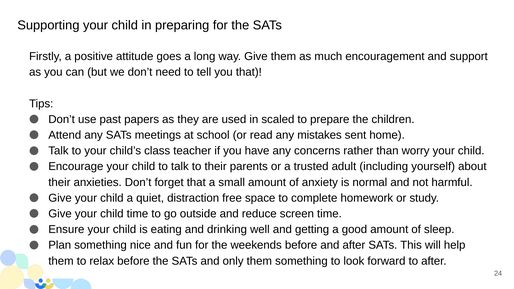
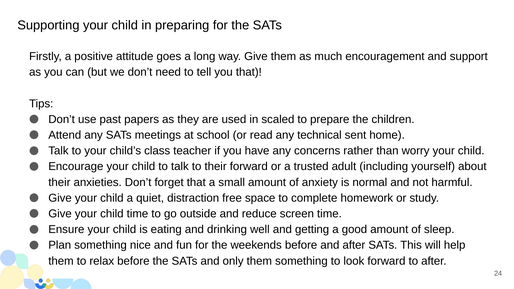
mistakes: mistakes -> technical
their parents: parents -> forward
